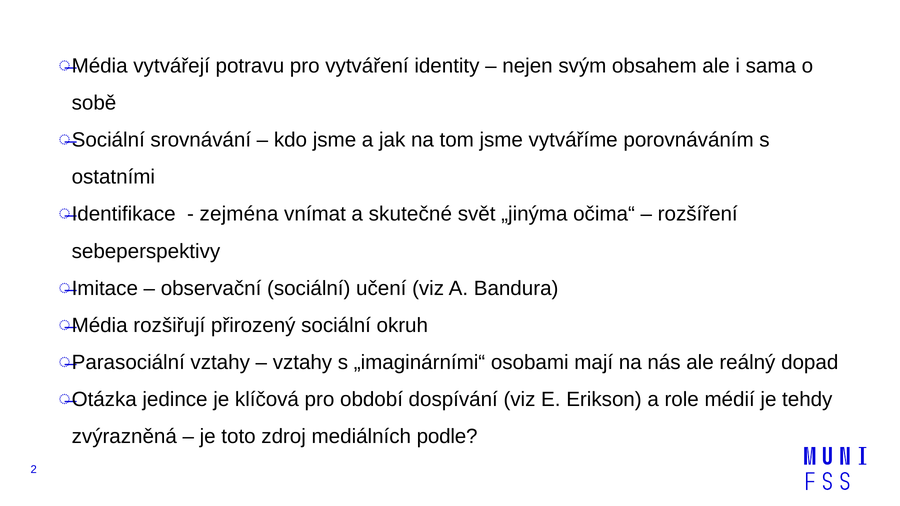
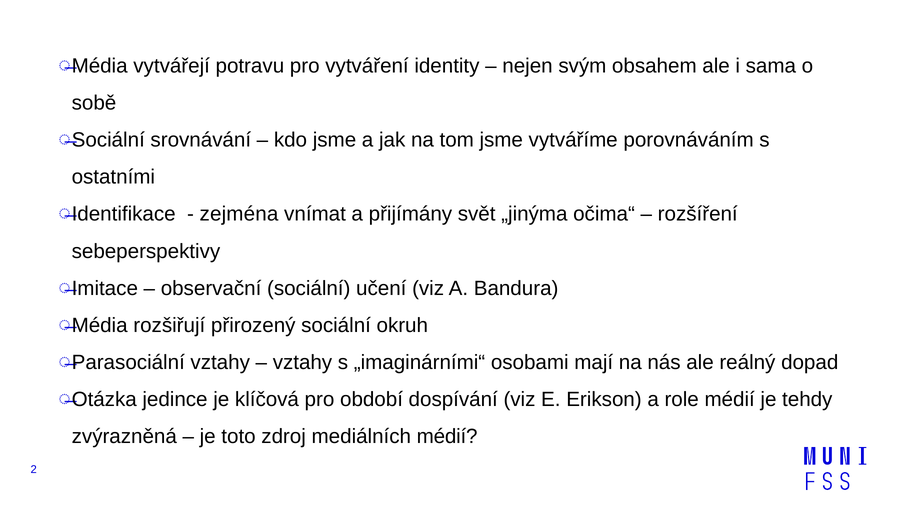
skutečné: skutečné -> přijímány
mediálních podle: podle -> médií
